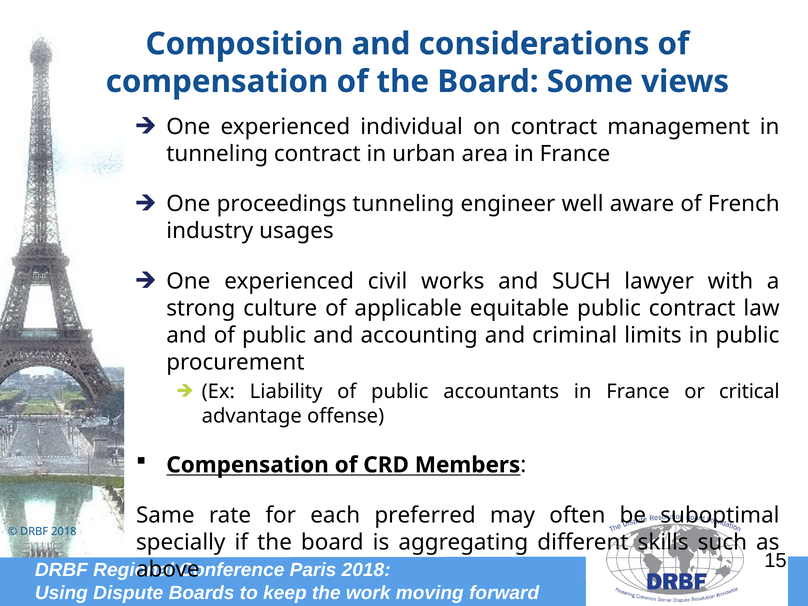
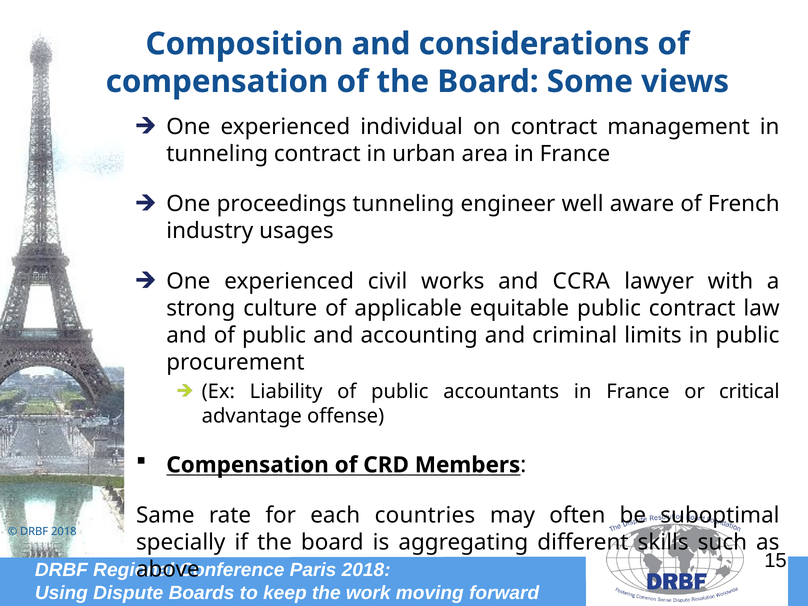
and SUCH: SUCH -> CCRA
preferred: preferred -> countries
